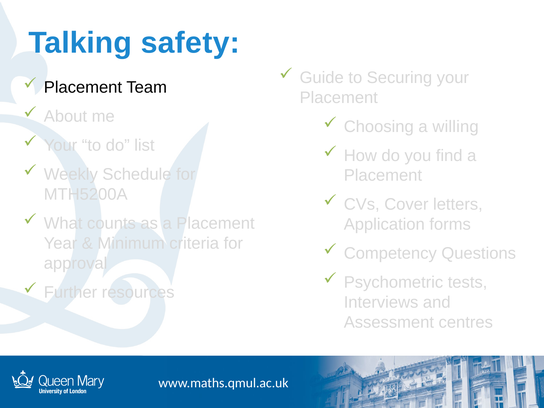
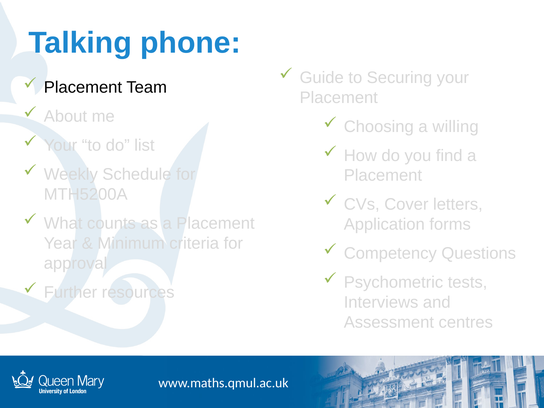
safety: safety -> phone
